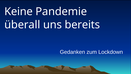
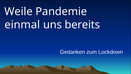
Keine: Keine -> Weile
überall: überall -> einmal
